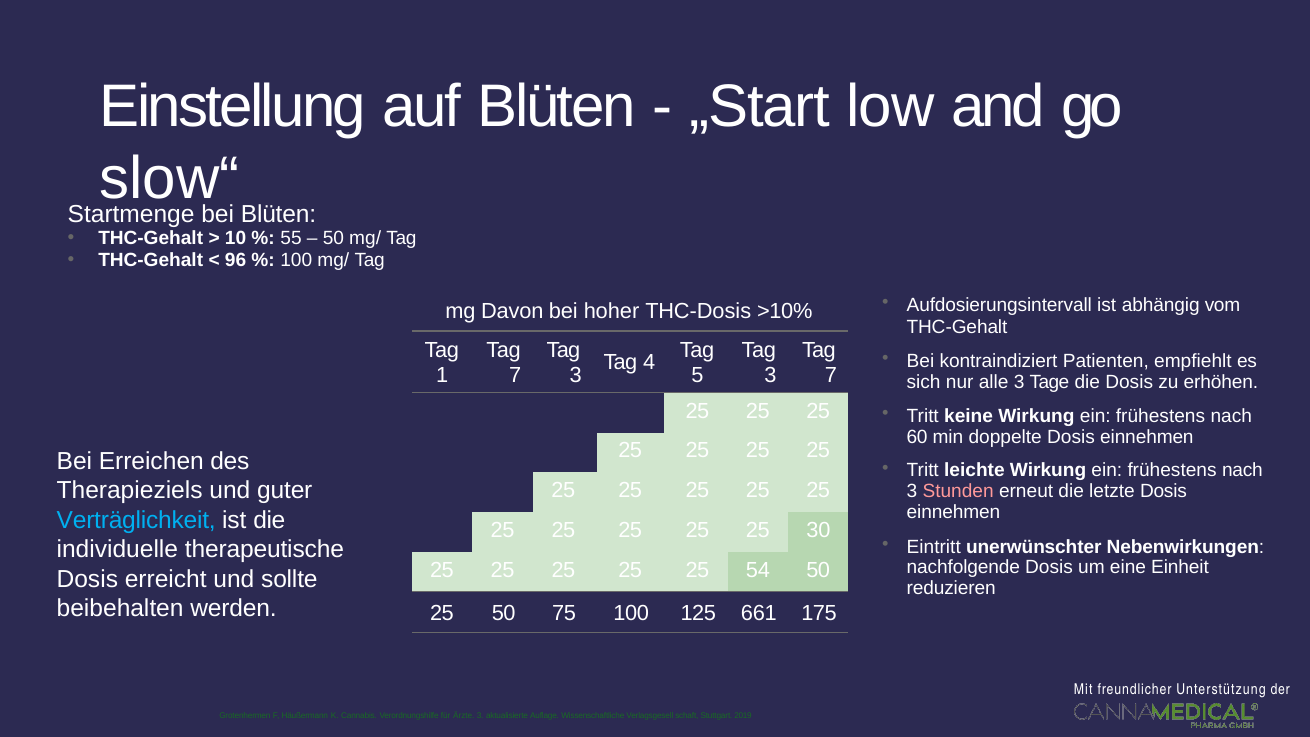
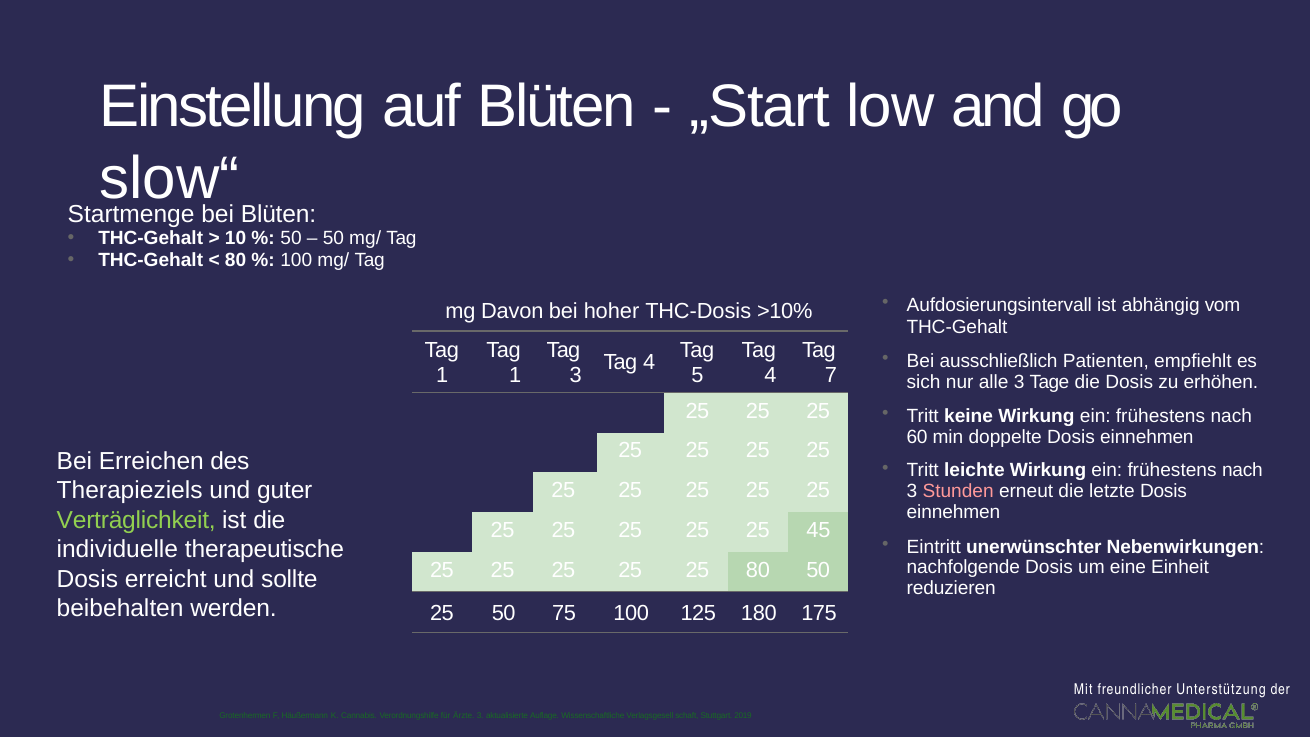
55 at (291, 238): 55 -> 50
96 at (236, 260): 96 -> 80
kontraindiziert: kontraindiziert -> ausschließlich
1 7: 7 -> 1
5 3: 3 -> 4
Verträglichkeit colour: light blue -> light green
30: 30 -> 45
25 54: 54 -> 80
661: 661 -> 180
